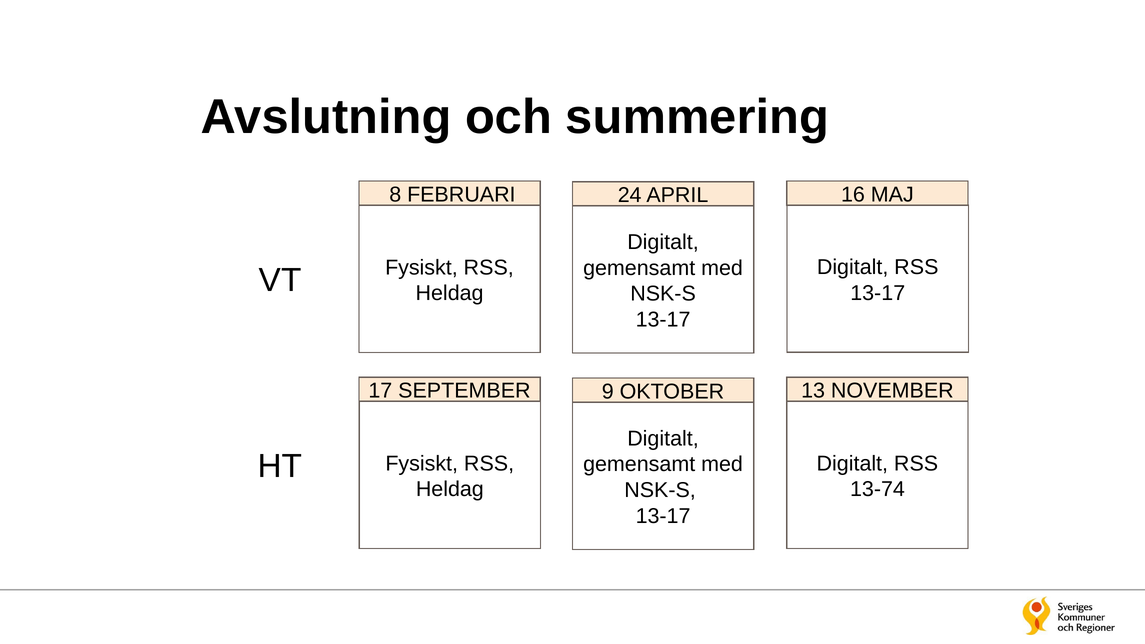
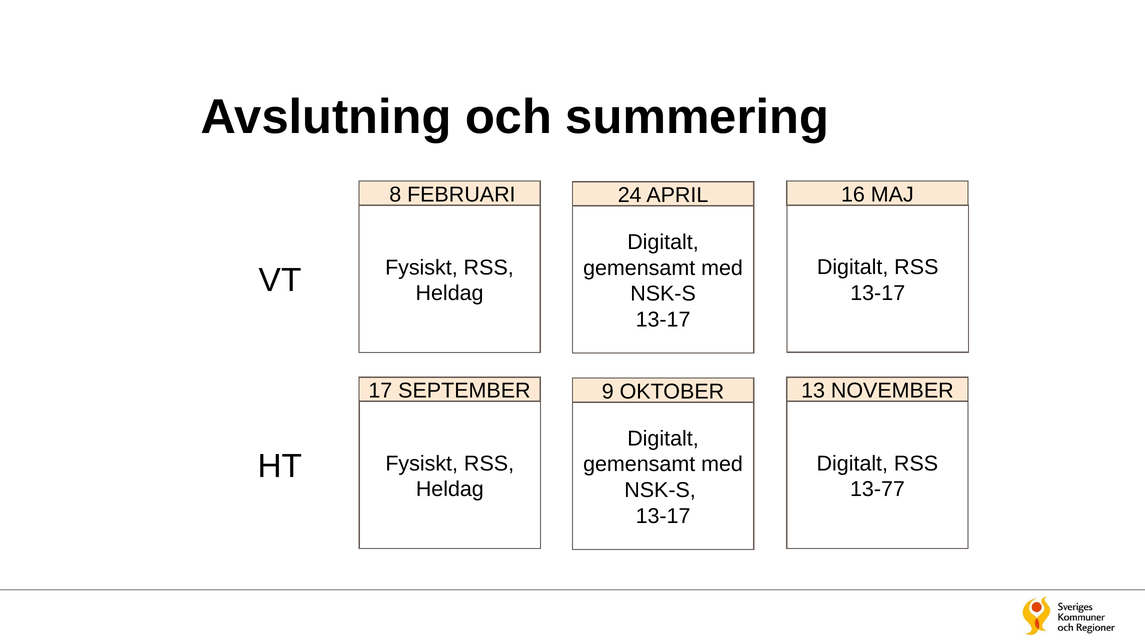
13-74: 13-74 -> 13-77
